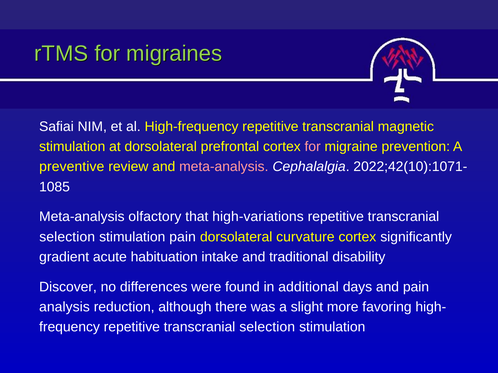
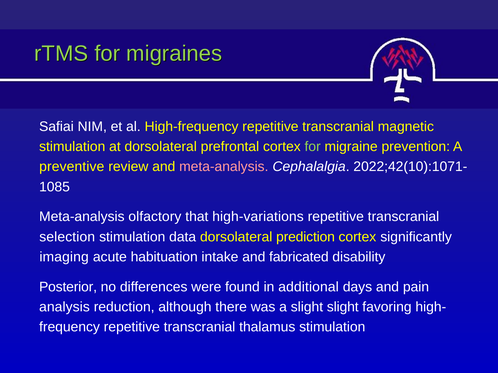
for at (313, 147) colour: pink -> light green
stimulation pain: pain -> data
curvature: curvature -> prediction
gradient: gradient -> imaging
traditional: traditional -> fabricated
Discover: Discover -> Posterior
slight more: more -> slight
selection at (267, 327): selection -> thalamus
